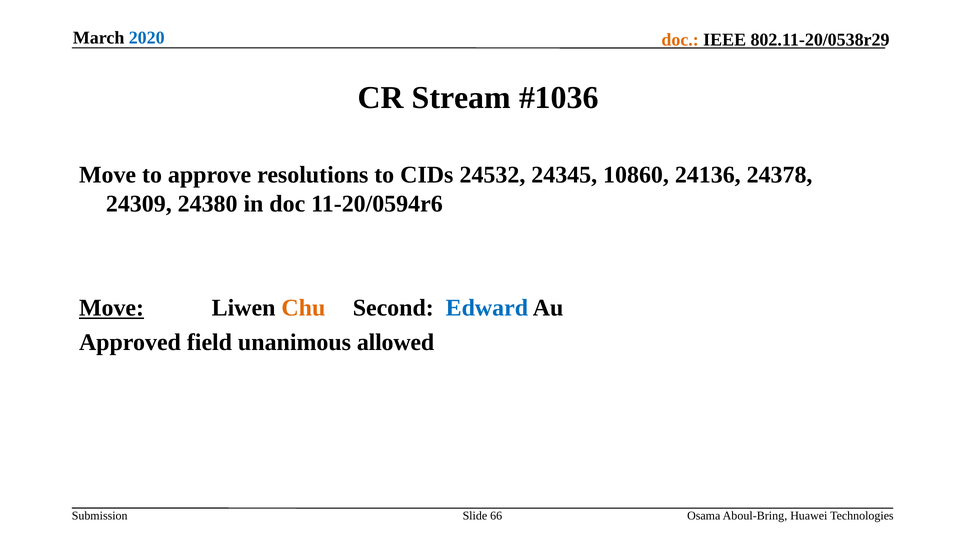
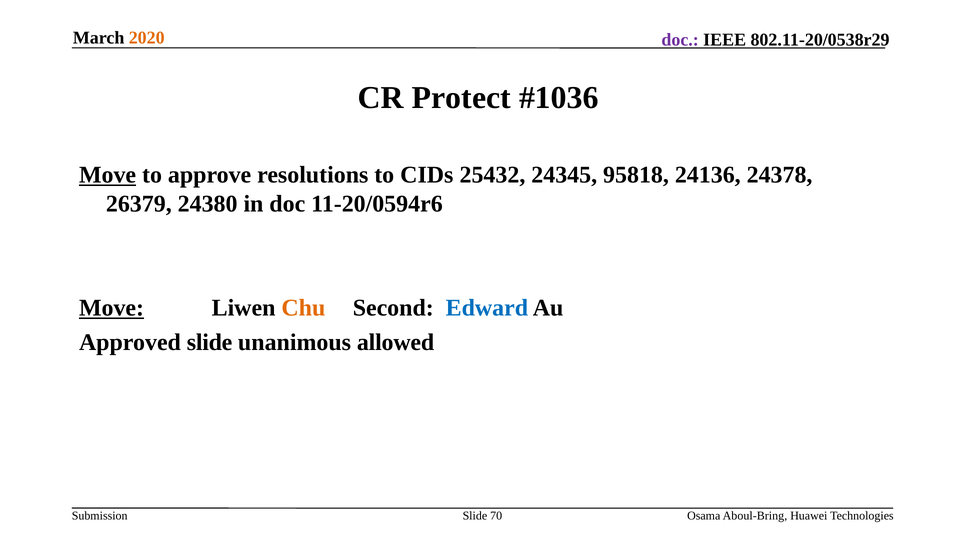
2020 colour: blue -> orange
doc at (680, 40) colour: orange -> purple
Stream: Stream -> Protect
Move at (108, 175) underline: none -> present
24532: 24532 -> 25432
10860: 10860 -> 95818
24309: 24309 -> 26379
Approved field: field -> slide
66: 66 -> 70
